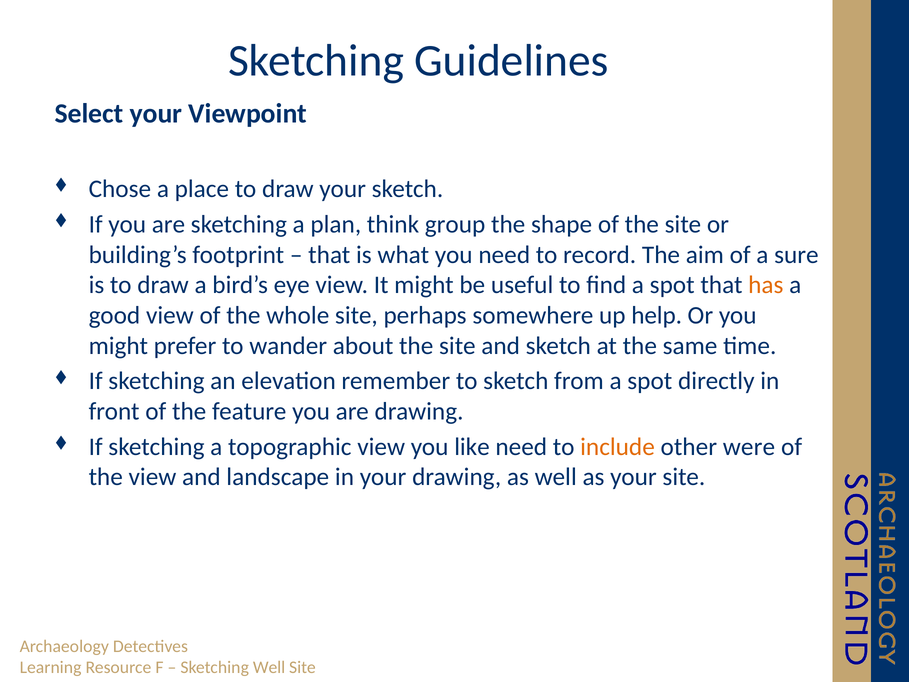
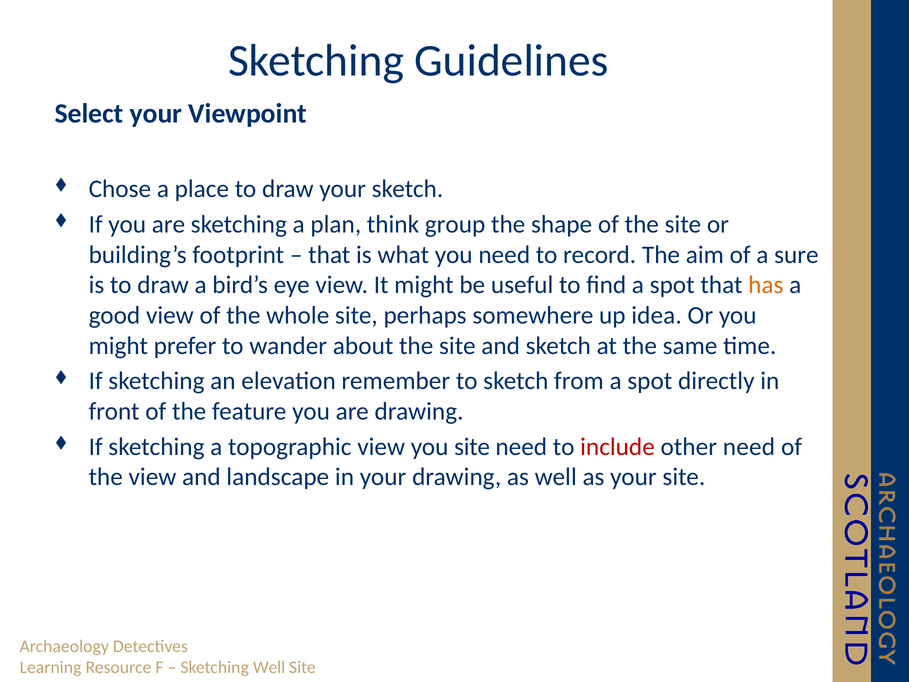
help: help -> idea
you like: like -> site
include colour: orange -> red
other were: were -> need
